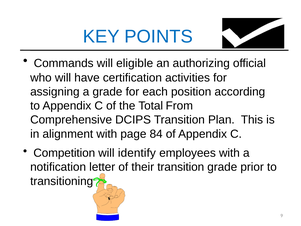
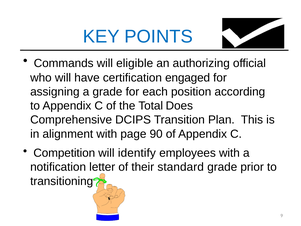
activities: activities -> engaged
From: From -> Does
84: 84 -> 90
their transition: transition -> standard
